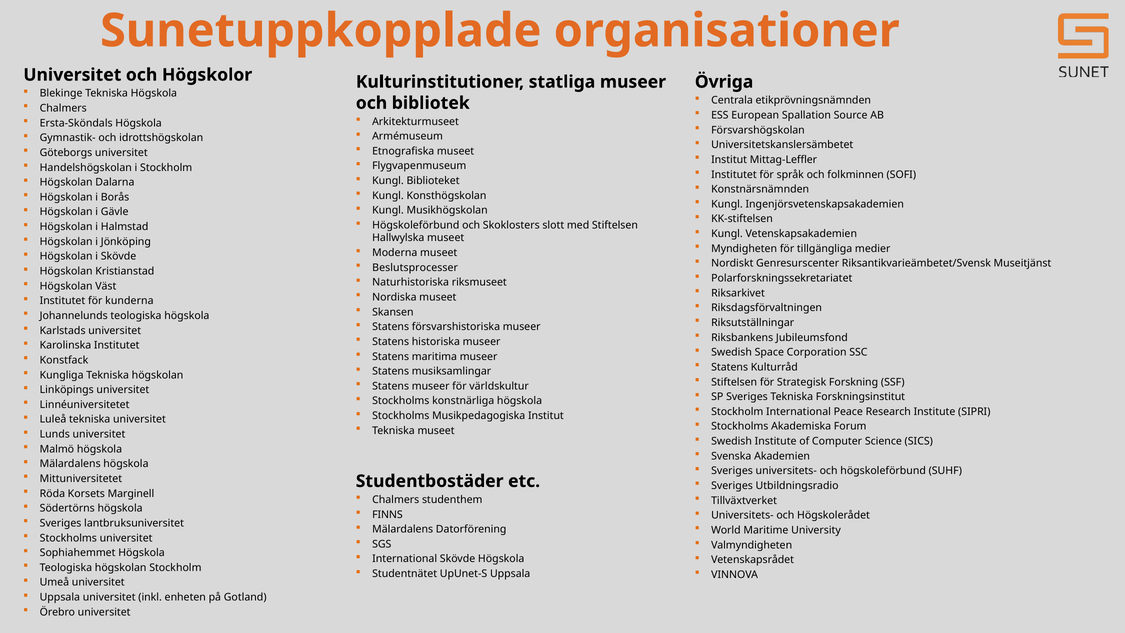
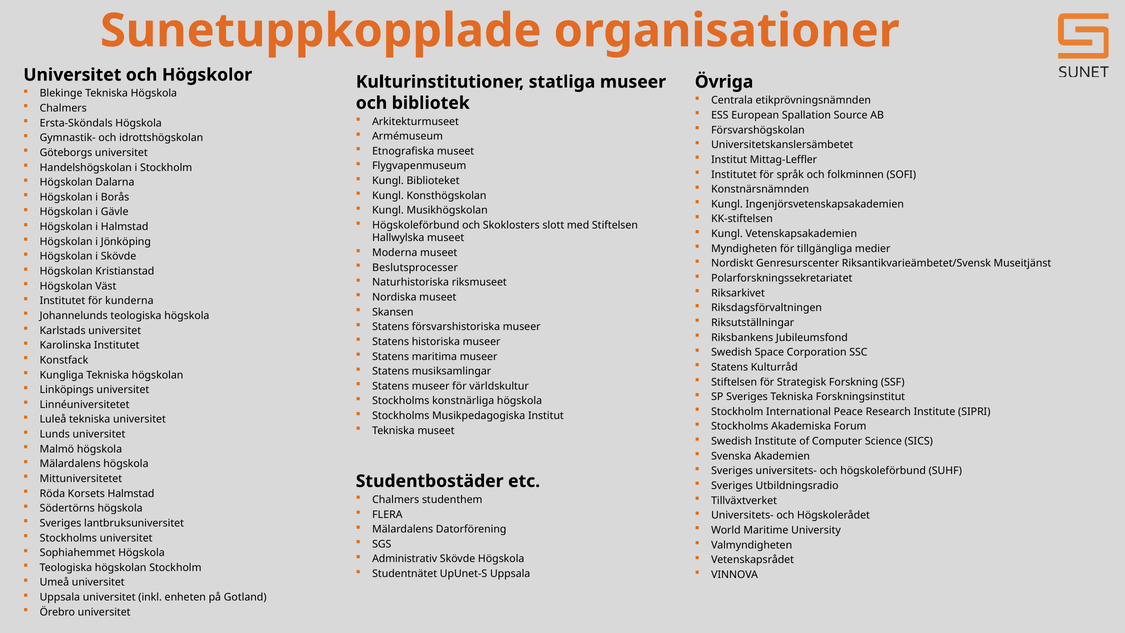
Korsets Marginell: Marginell -> Halmstad
FINNS: FINNS -> FLERA
International at (405, 559): International -> Administrativ
